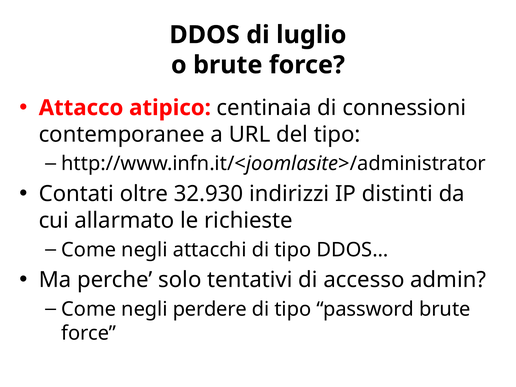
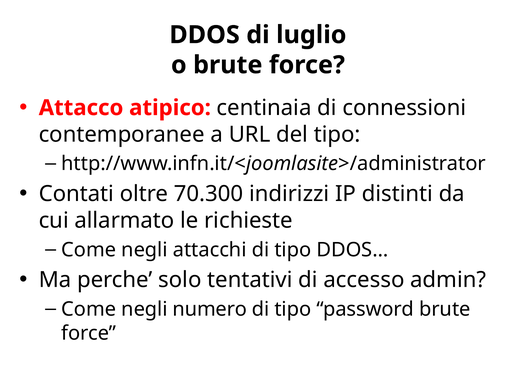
32.930: 32.930 -> 70.300
perdere: perdere -> numero
